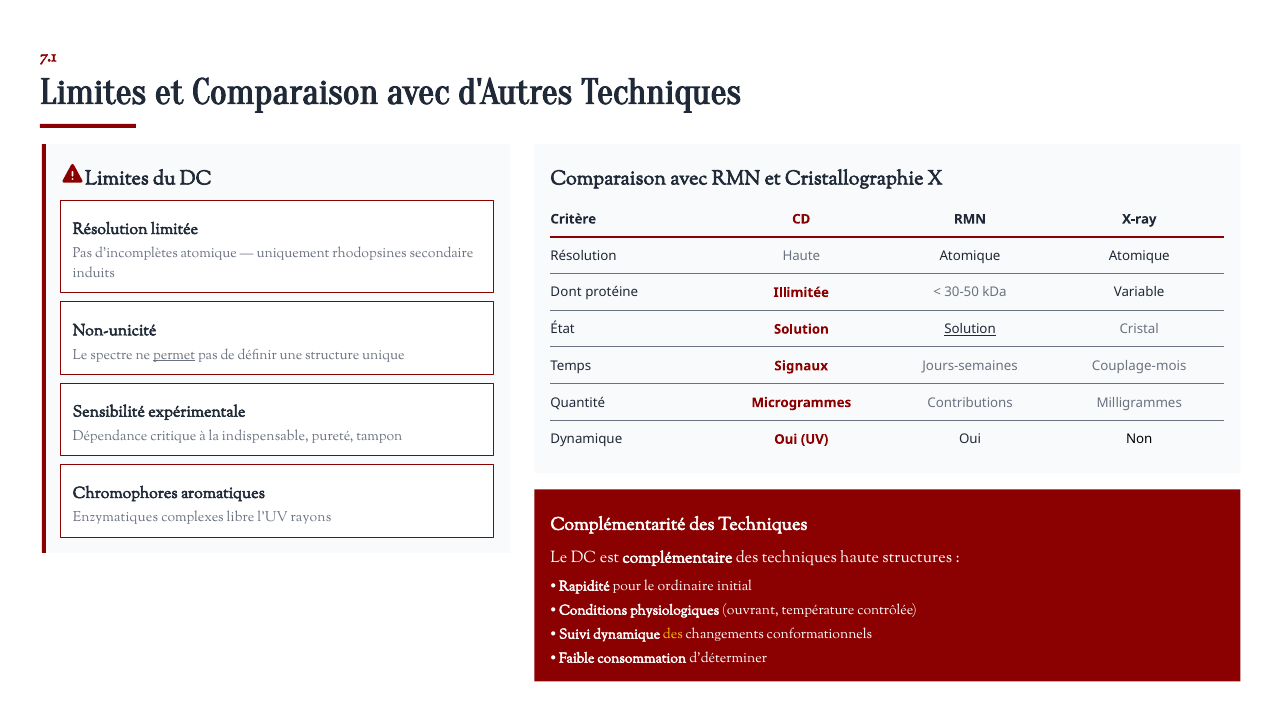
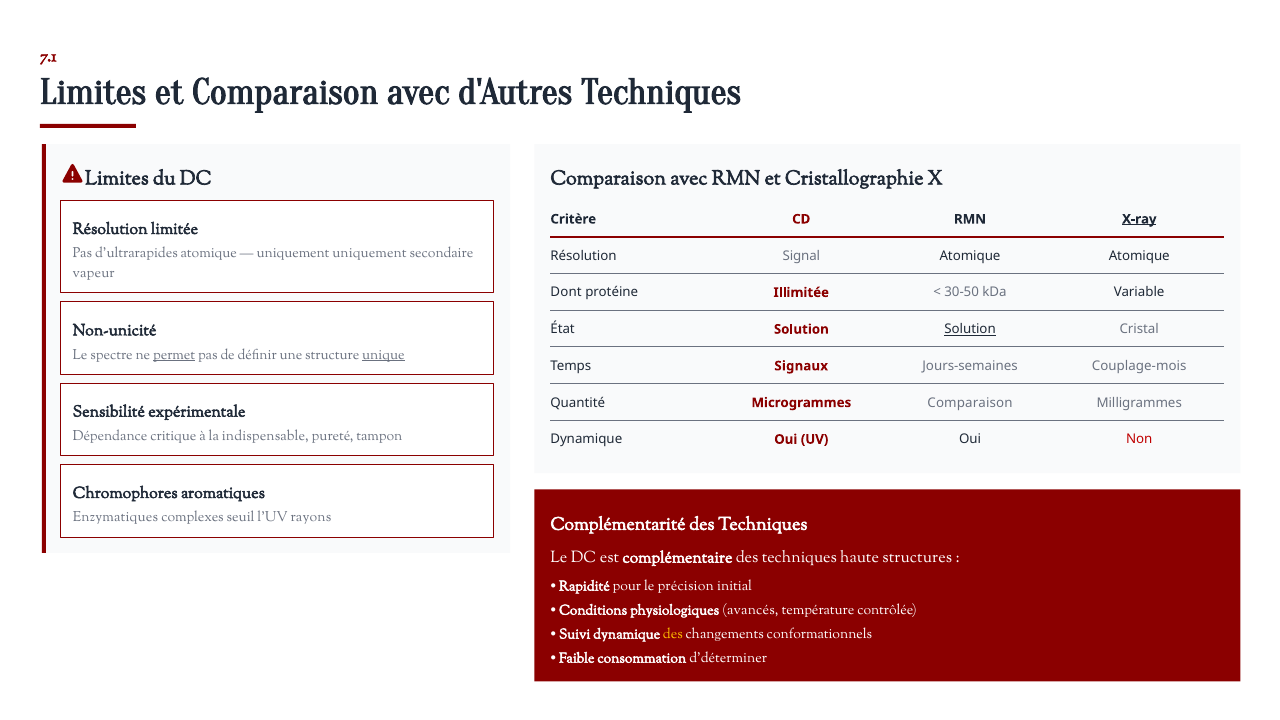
X-ray underline: none -> present
d'incomplètes: d'incomplètes -> d'ultrarapides
uniquement rhodopsines: rhodopsines -> uniquement
Résolution Haute: Haute -> Signal
induits: induits -> vapeur
unique underline: none -> present
Microgrammes Contributions: Contributions -> Comparaison
Non colour: black -> red
libre: libre -> seuil
ordinaire: ordinaire -> précision
ouvrant: ouvrant -> avancés
